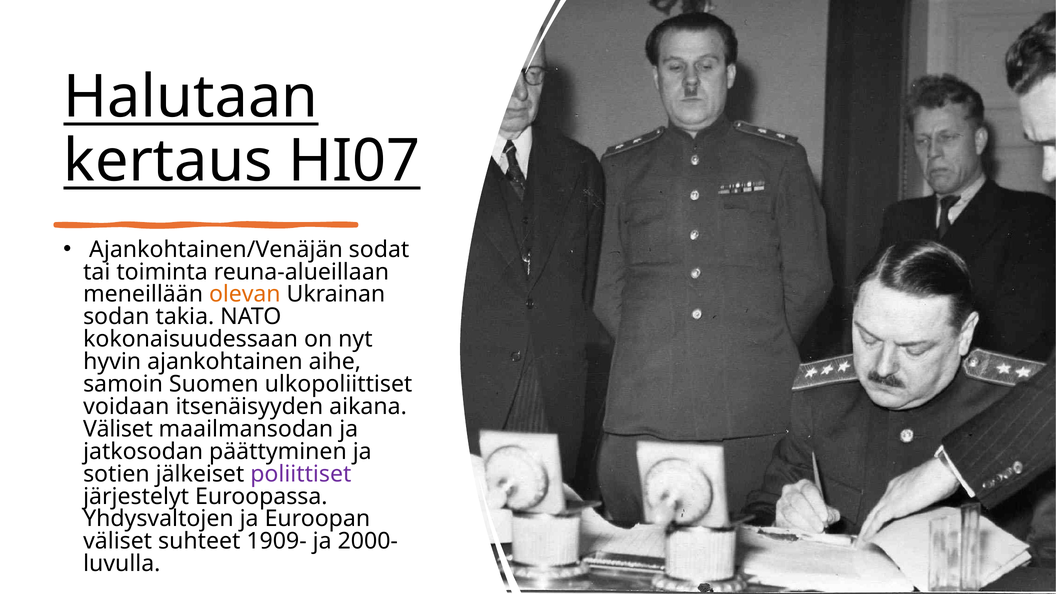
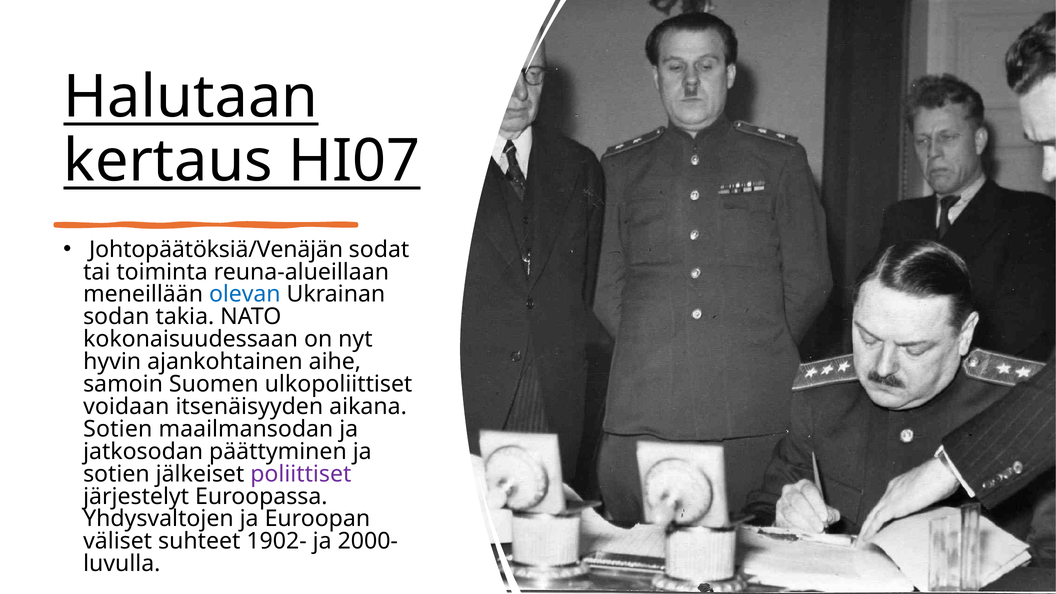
Ajankohtainen/Venäjän: Ajankohtainen/Venäjän -> Johtopäätöksiä/Venäjän
olevan colour: orange -> blue
Väliset at (118, 429): Väliset -> Sotien
1909-: 1909- -> 1902-
